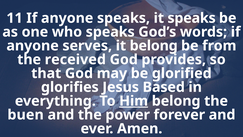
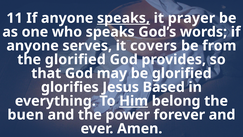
speaks at (123, 18) underline: none -> present
it speaks: speaks -> prayer
it belong: belong -> covers
the received: received -> glorified
